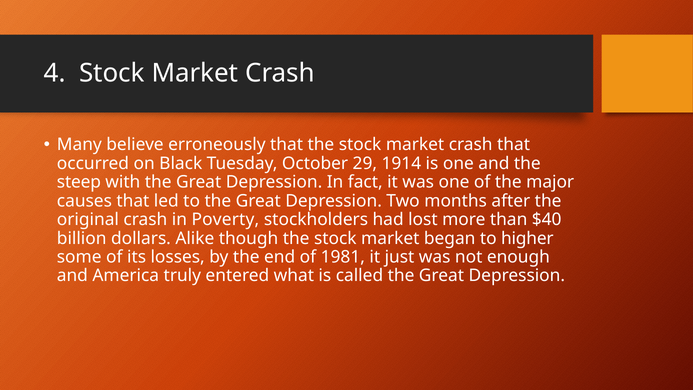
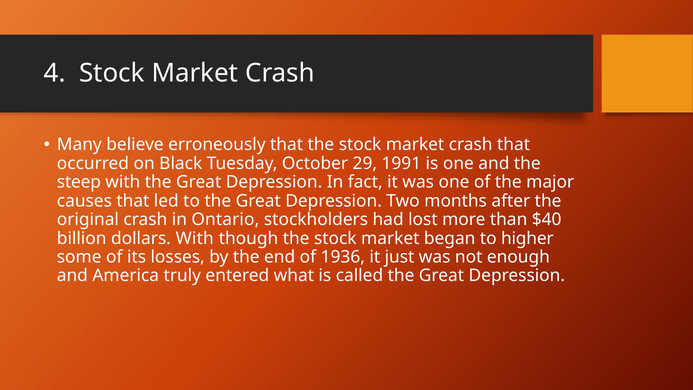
1914: 1914 -> 1991
Poverty: Poverty -> Ontario
dollars Alike: Alike -> With
1981: 1981 -> 1936
